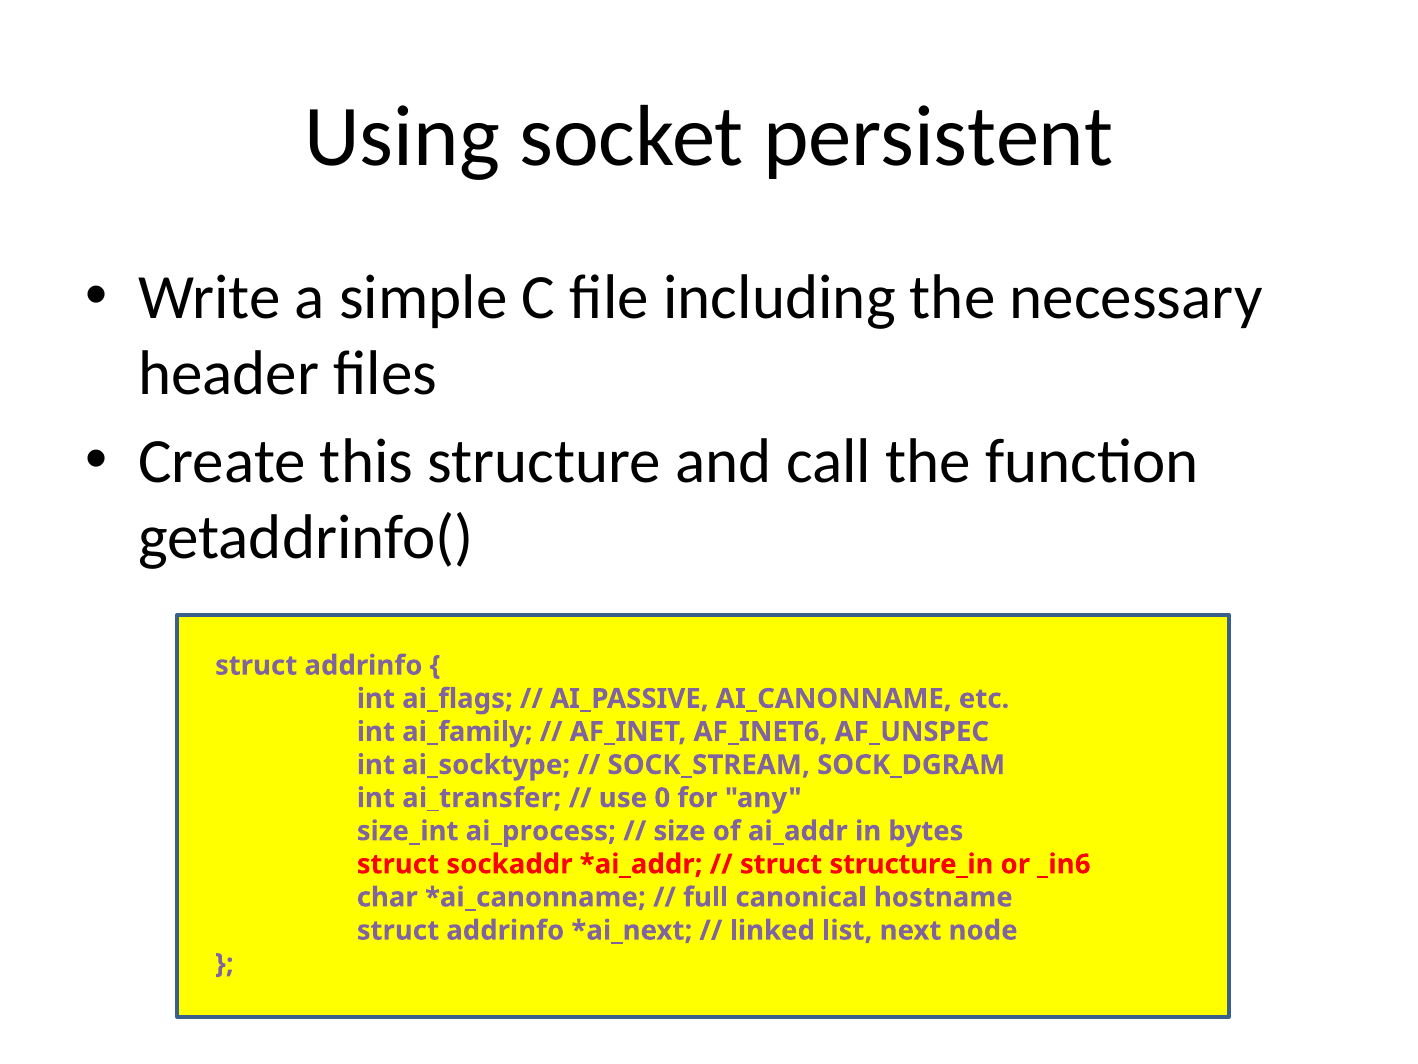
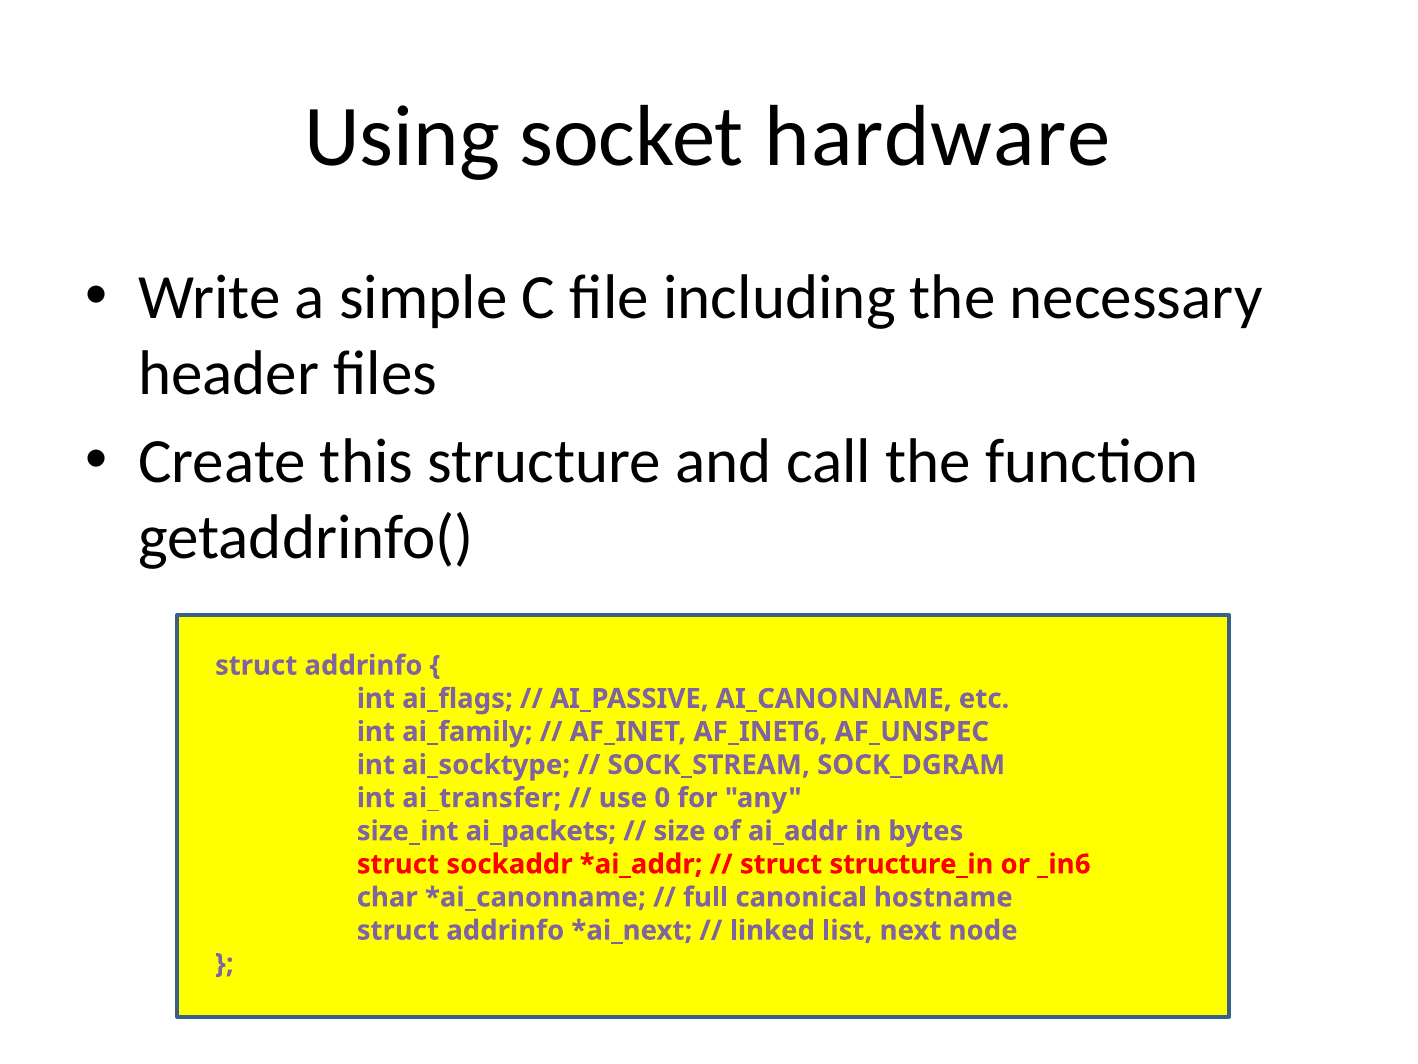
persistent: persistent -> hardware
ai_process: ai_process -> ai_packets
